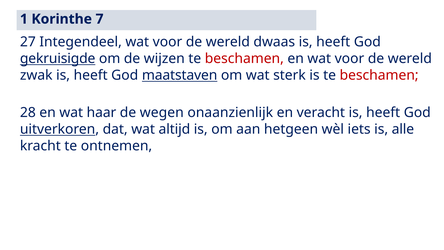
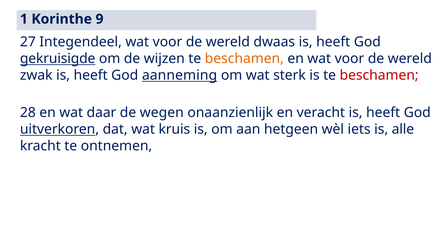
7: 7 -> 9
beschamen at (244, 58) colour: red -> orange
maatstaven: maatstaven -> aanneming
haar: haar -> daar
altijd: altijd -> kruis
